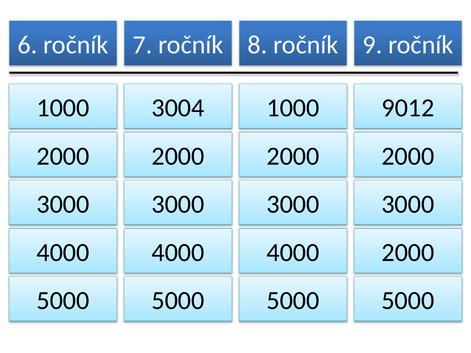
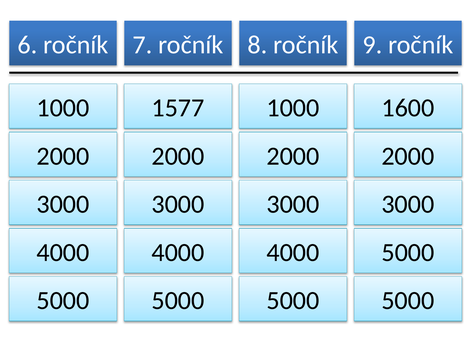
3004: 3004 -> 1577
9012: 9012 -> 1600
2000 at (408, 253): 2000 -> 5000
